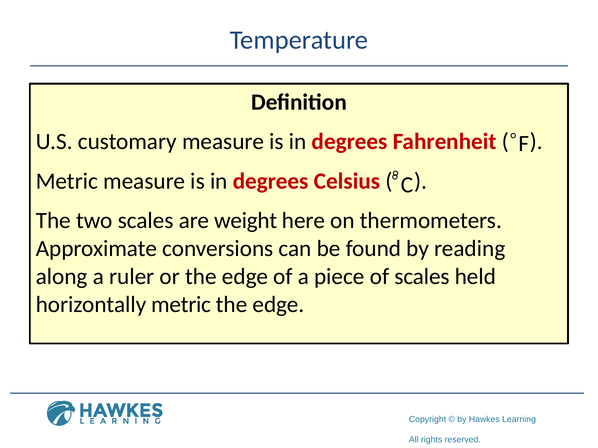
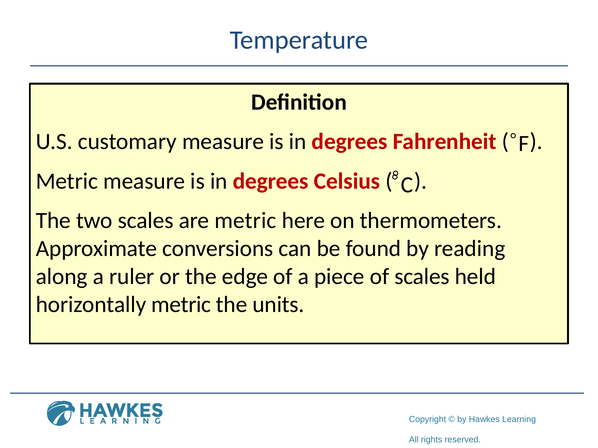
are weight: weight -> metric
edge at (278, 305): edge -> units
